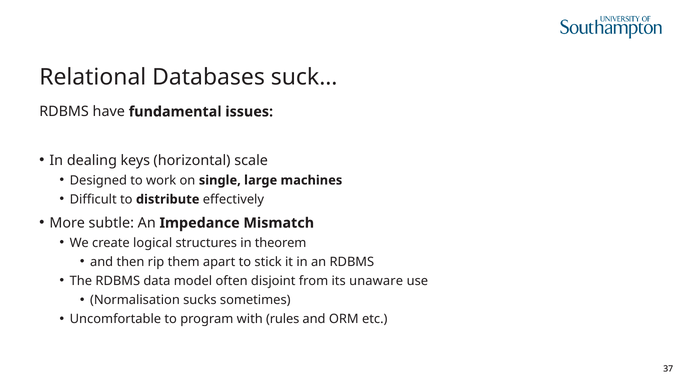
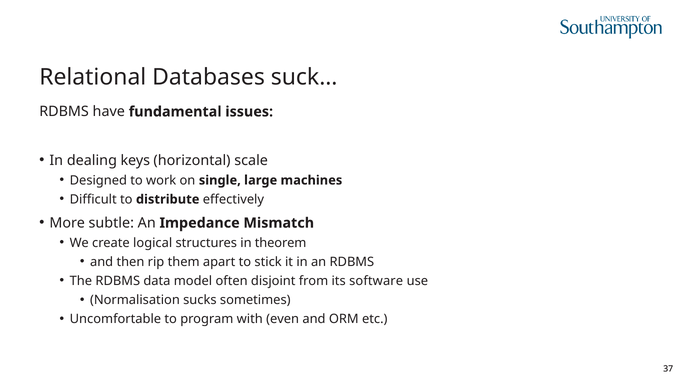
unaware: unaware -> software
rules: rules -> even
